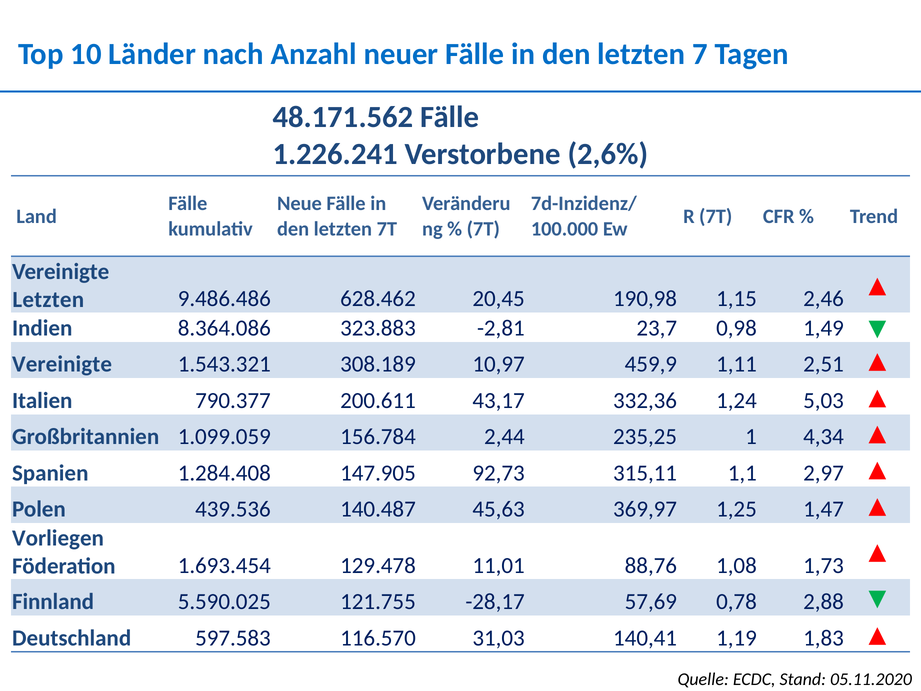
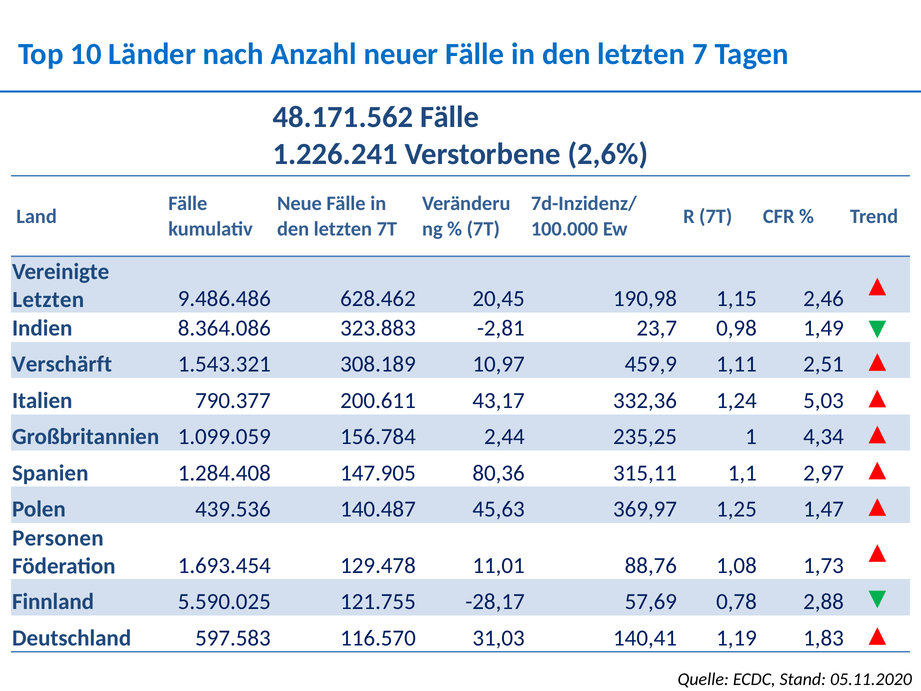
Vereinigte at (62, 364): Vereinigte -> Verschärft
92,73: 92,73 -> 80,36
Vorliegen: Vorliegen -> Personen
